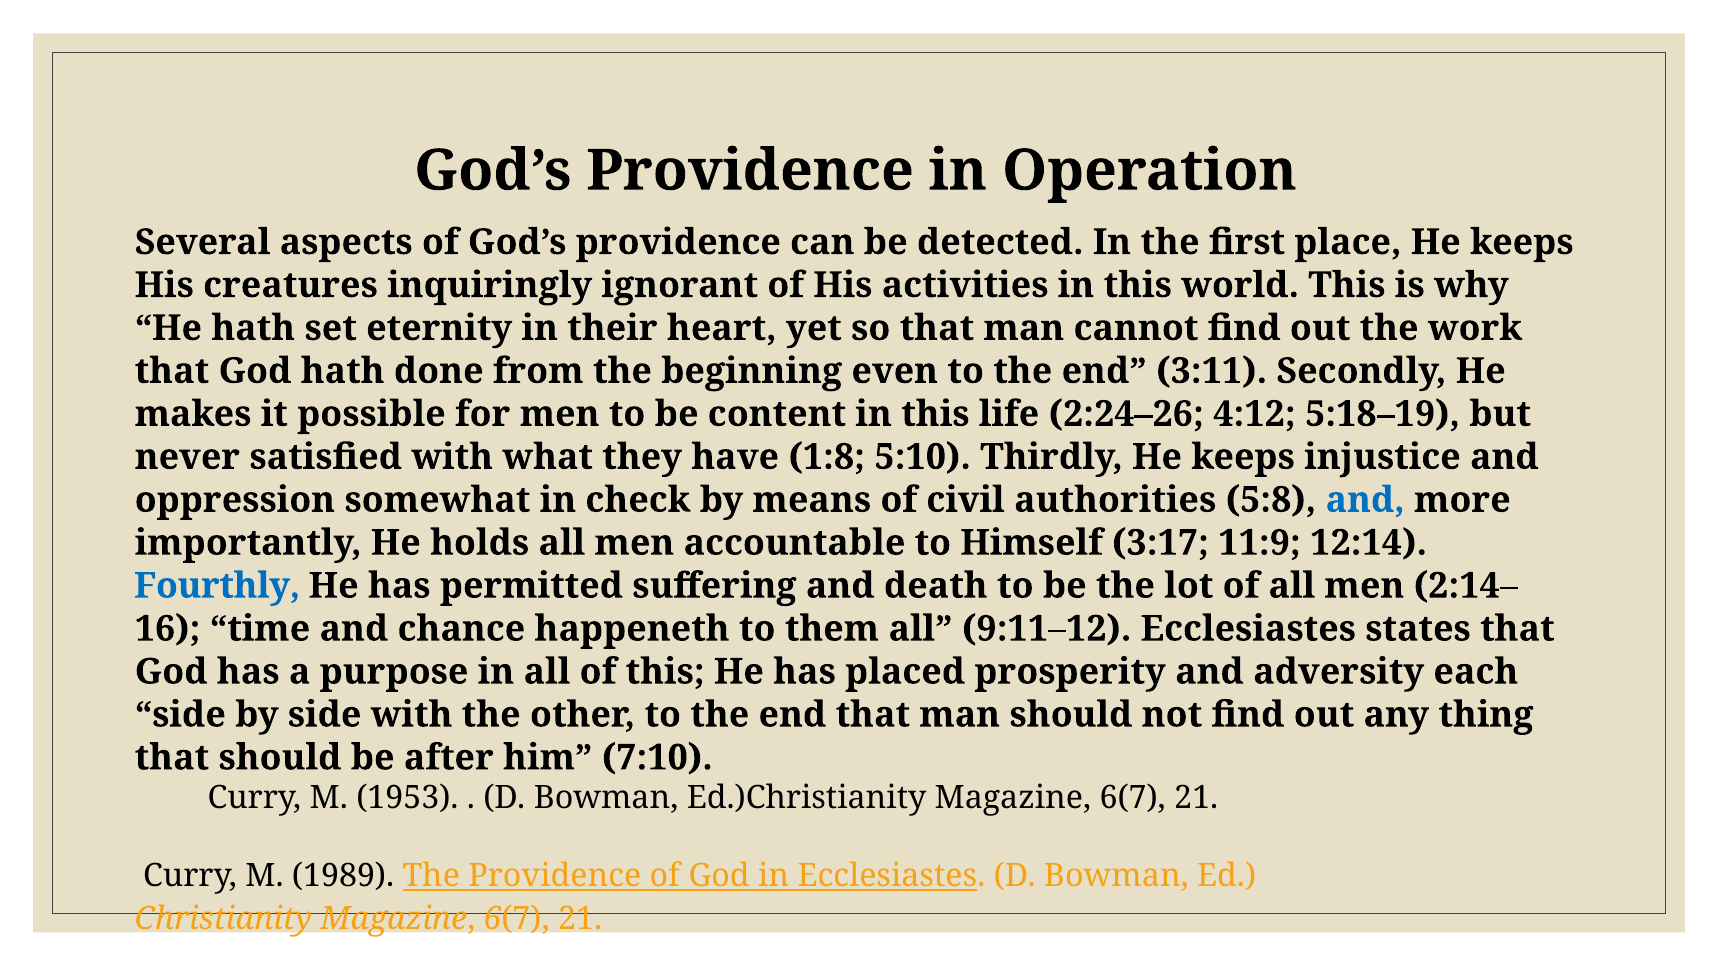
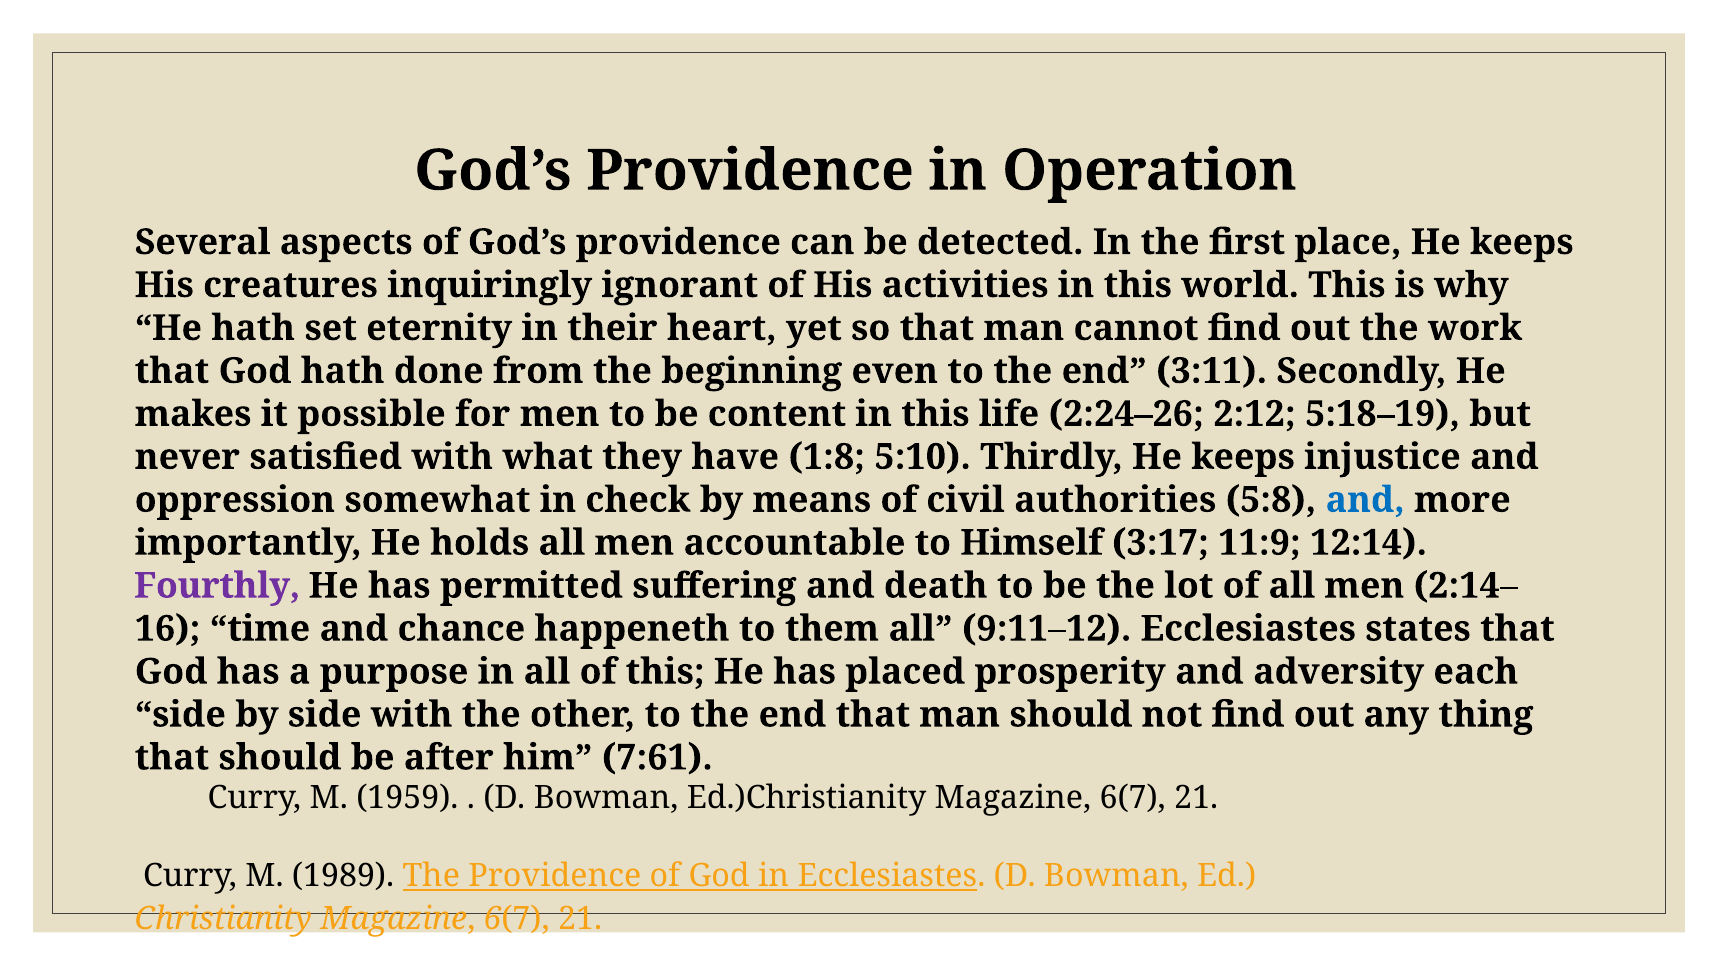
4:12: 4:12 -> 2:12
Fourthly colour: blue -> purple
7:10: 7:10 -> 7:61
1953: 1953 -> 1959
